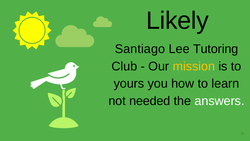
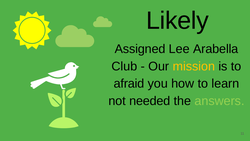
Santiago: Santiago -> Assigned
Tutoring: Tutoring -> Arabella
yours: yours -> afraid
answers colour: white -> light green
